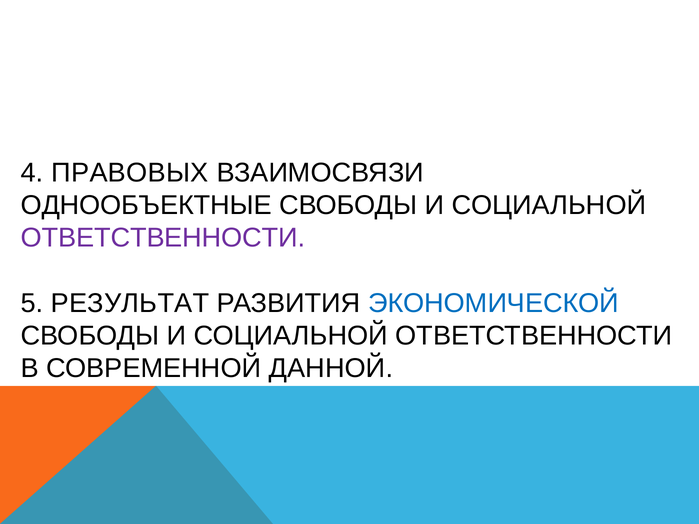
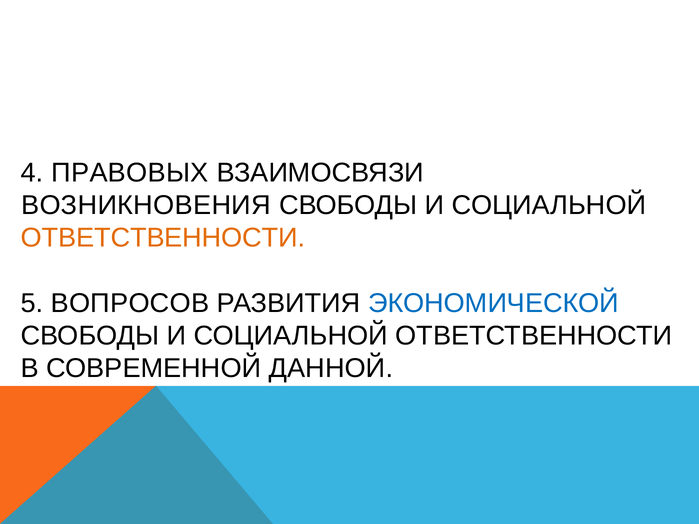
ОДНООБЪЕКТНЫЕ: ОДНООБЪЕКТНЫЕ -> ВОЗНИКНОВЕНИЯ
ОТВЕТСТВЕННОСТИ at (163, 238) colour: purple -> orange
РЕЗУЛЬТАТ: РЕЗУЛЬТАТ -> ВОПРОСОВ
